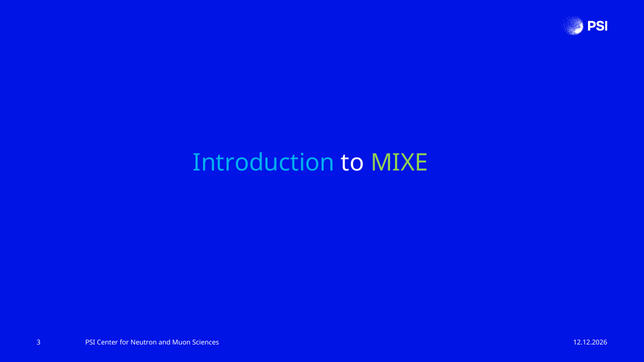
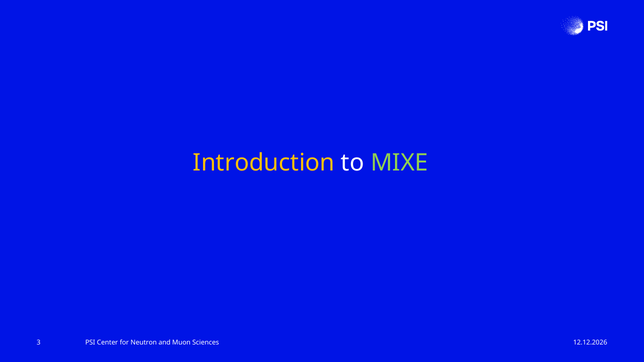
Introduction colour: light blue -> yellow
